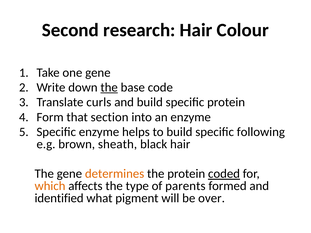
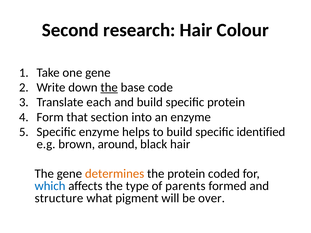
curls: curls -> each
following: following -> identified
sheath: sheath -> around
coded underline: present -> none
which colour: orange -> blue
identified: identified -> structure
